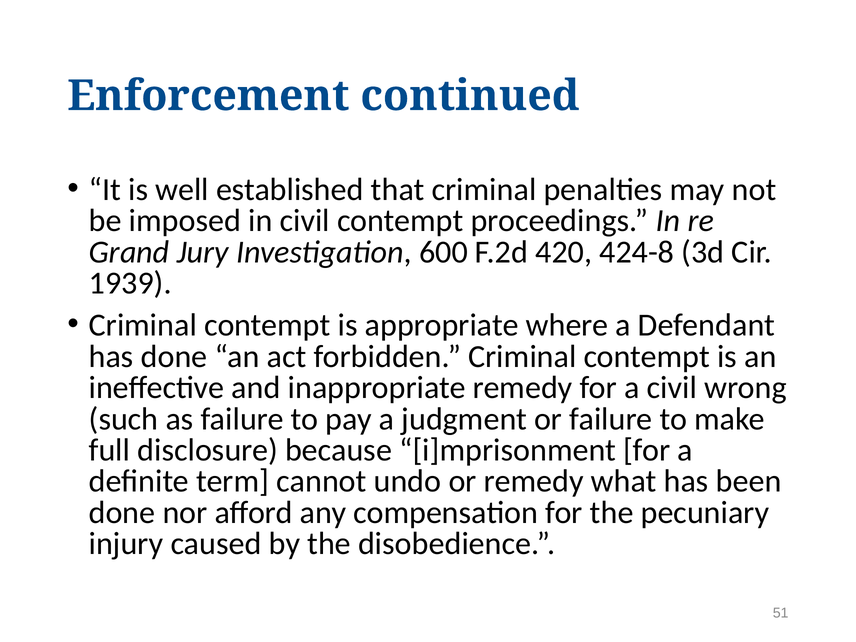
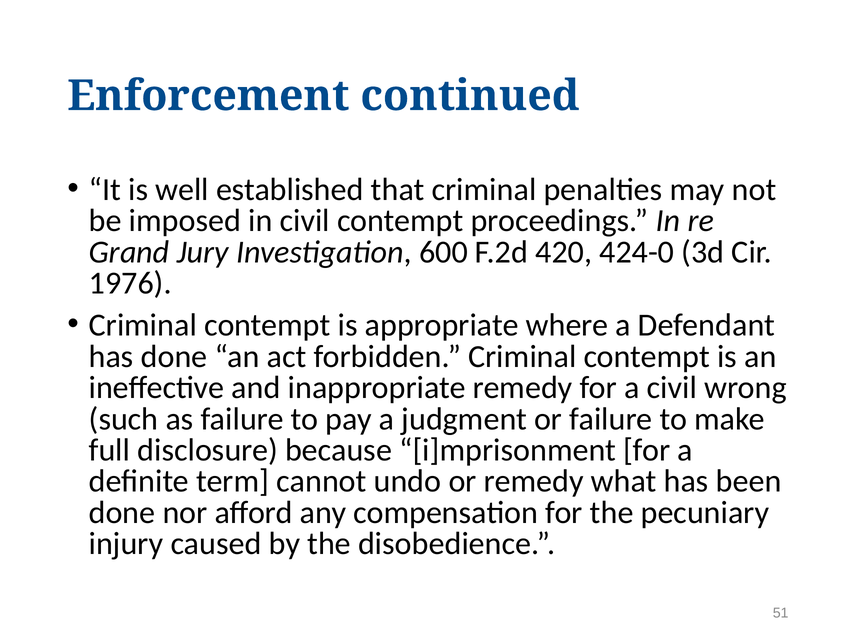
424-8: 424-8 -> 424-0
1939: 1939 -> 1976
